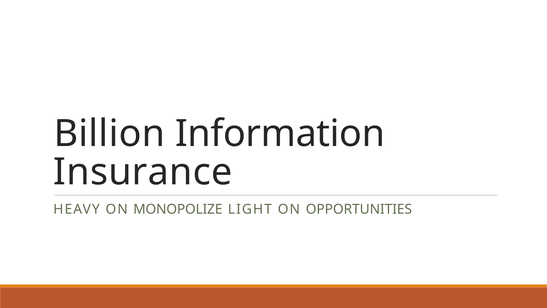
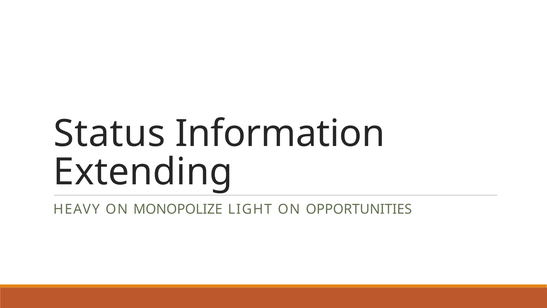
Billion: Billion -> Status
Insurance: Insurance -> Extending
